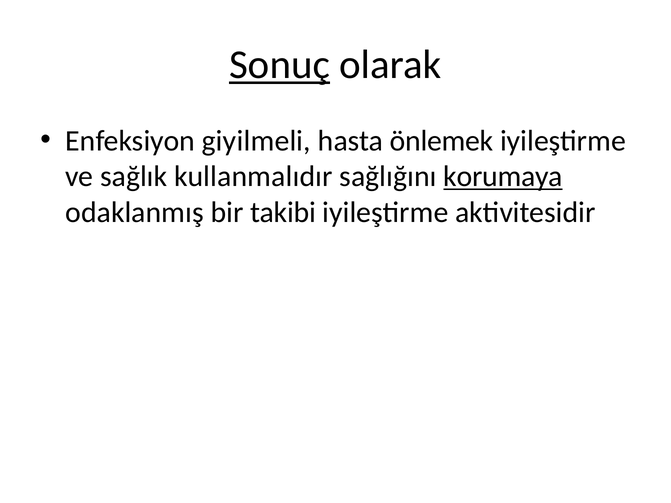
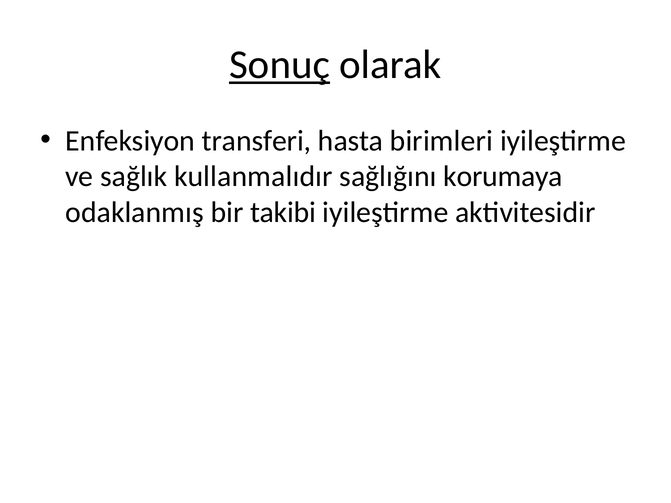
giyilmeli: giyilmeli -> transferi
önlemek: önlemek -> birimleri
korumaya underline: present -> none
